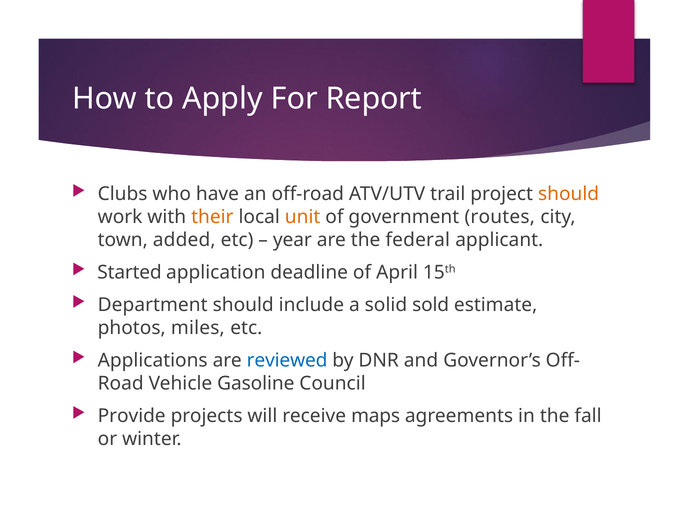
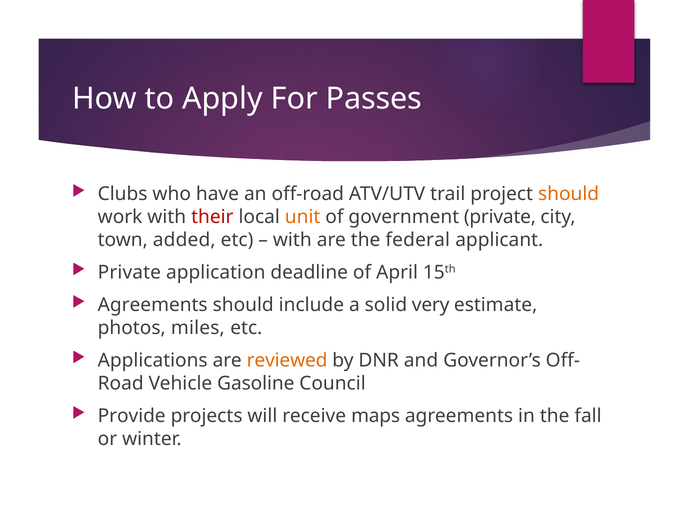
Report: Report -> Passes
their colour: orange -> red
government routes: routes -> private
year at (292, 240): year -> with
Started at (130, 272): Started -> Private
Department at (153, 305): Department -> Agreements
sold: sold -> very
reviewed colour: blue -> orange
